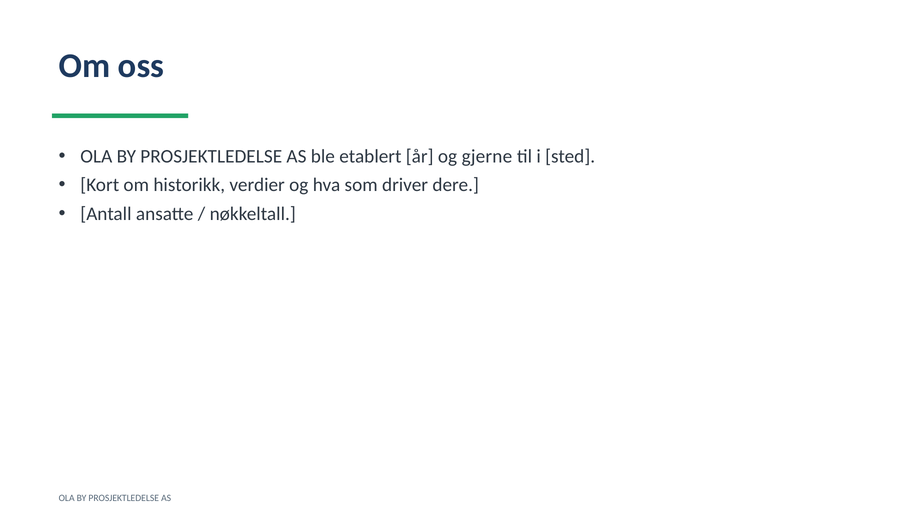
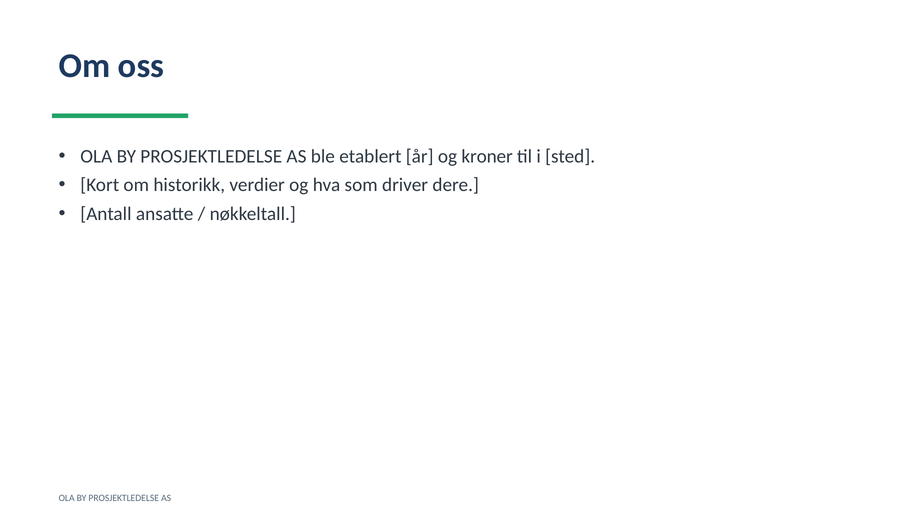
gjerne: gjerne -> kroner
